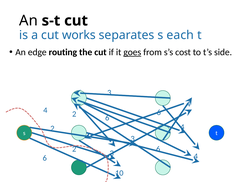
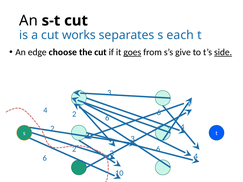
routing: routing -> choose
cost: cost -> give
side underline: none -> present
